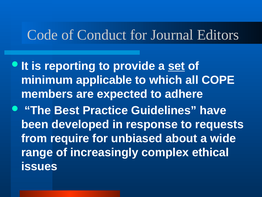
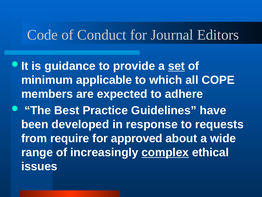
reporting: reporting -> guidance
unbiased: unbiased -> approved
complex underline: none -> present
